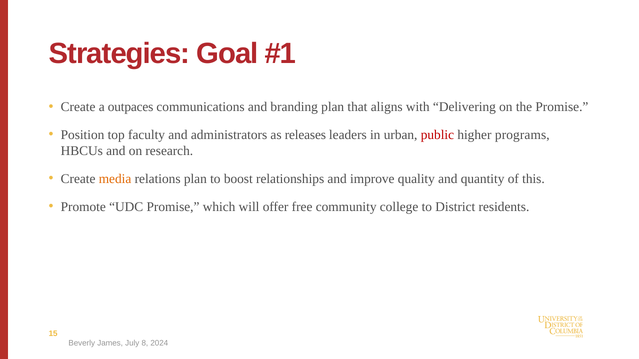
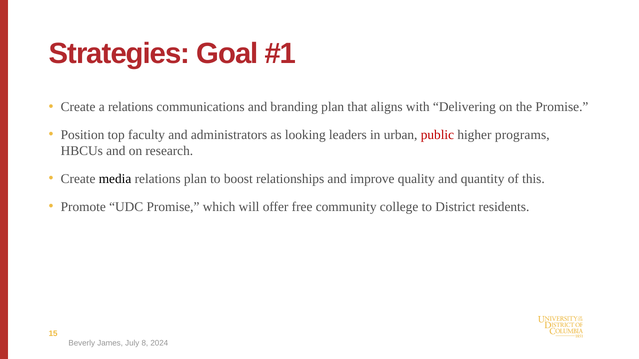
a outpaces: outpaces -> relations
releases: releases -> looking
media colour: orange -> black
